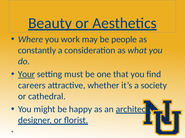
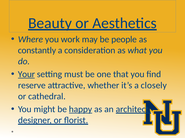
careers: careers -> reserve
society: society -> closely
happy underline: none -> present
